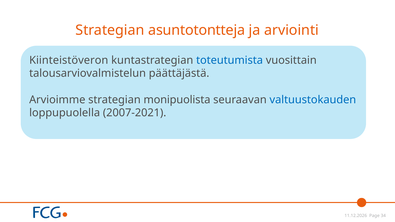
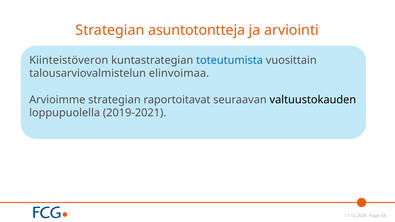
päättäjästä: päättäjästä -> elinvoimaa
monipuolista: monipuolista -> raportoitavat
valtuustokauden colour: blue -> black
2007-2021: 2007-2021 -> 2019-2021
